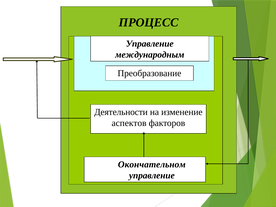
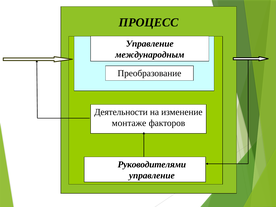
аспектов: аспектов -> монтаже
Окончательном: Окончательном -> Руководителями
